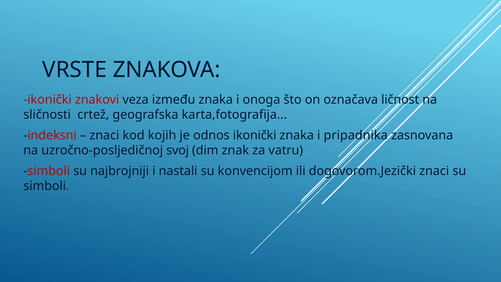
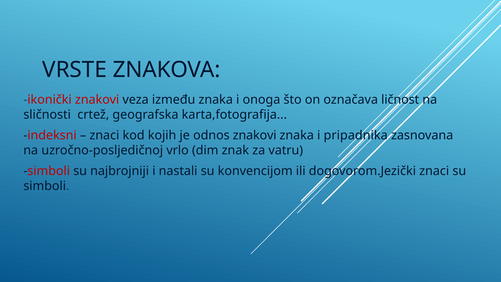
odnos ikonički: ikonički -> znakovi
svoj: svoj -> vrlo
